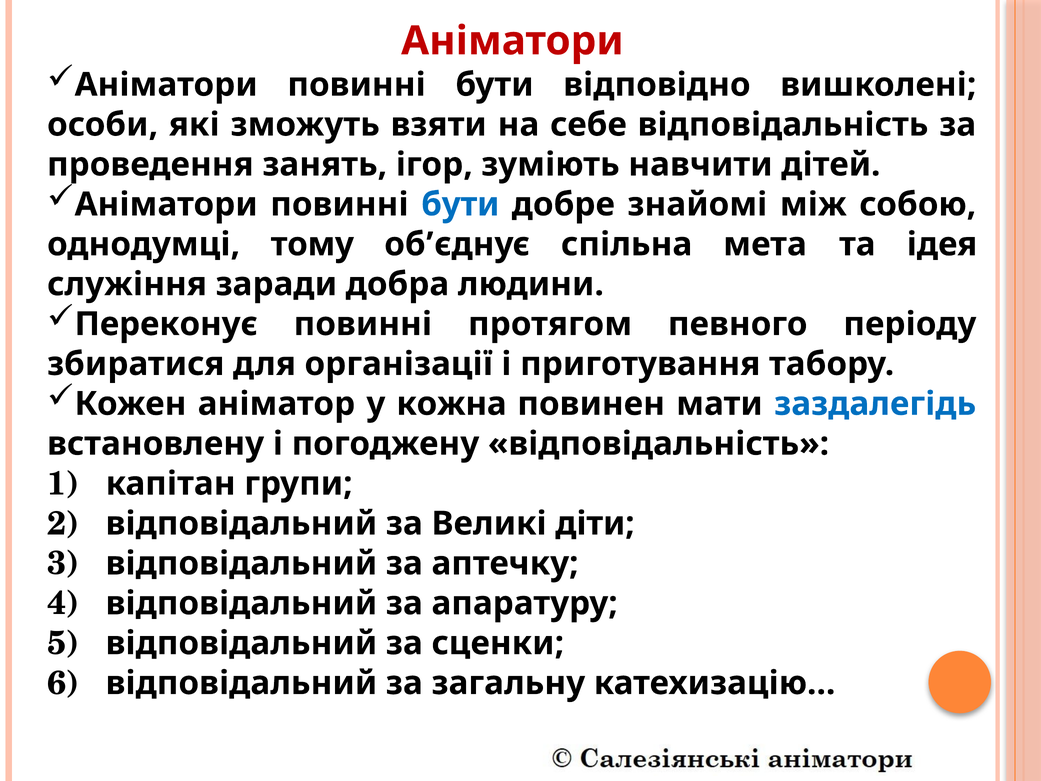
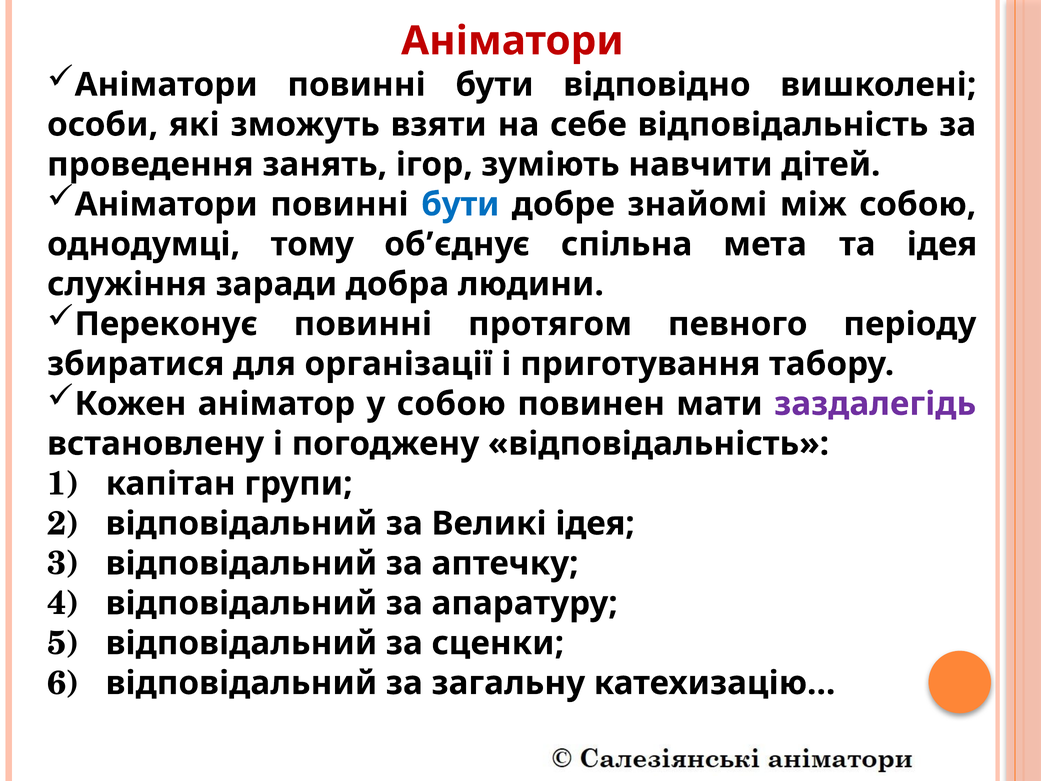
у кожна: кожна -> собою
заздалегідь colour: blue -> purple
Великі діти: діти -> ідея
